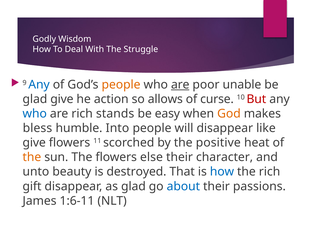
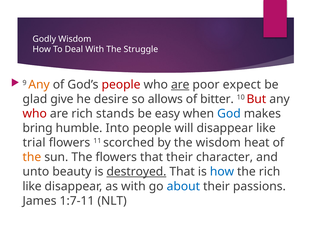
Any at (39, 85) colour: blue -> orange
people at (121, 85) colour: orange -> red
unable: unable -> expect
action: action -> desire
curse: curse -> bitter
who at (35, 114) colour: blue -> red
God colour: orange -> blue
bless: bless -> bring
give at (34, 143): give -> trial
the positive: positive -> wisdom
flowers else: else -> that
destroyed underline: none -> present
gift at (32, 186): gift -> like
as glad: glad -> with
1:6-11: 1:6-11 -> 1:7-11
